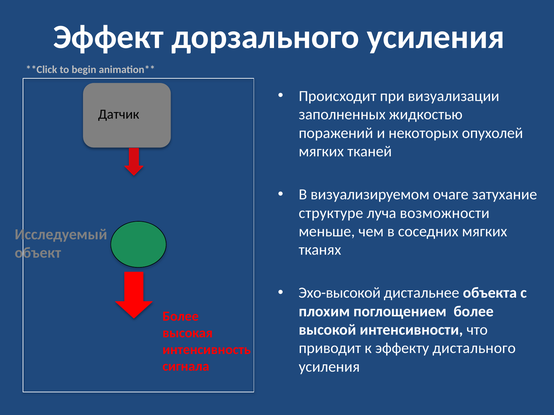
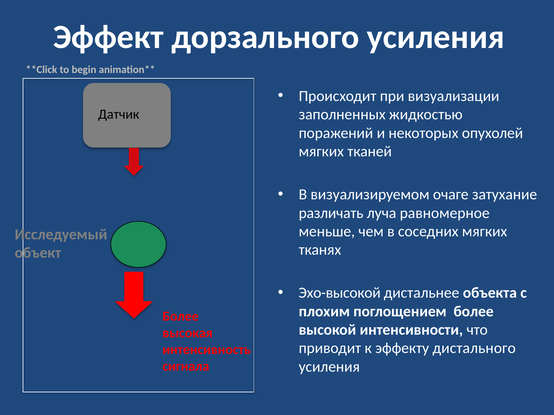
структуре: структуре -> различать
возможности: возможности -> равномерное
